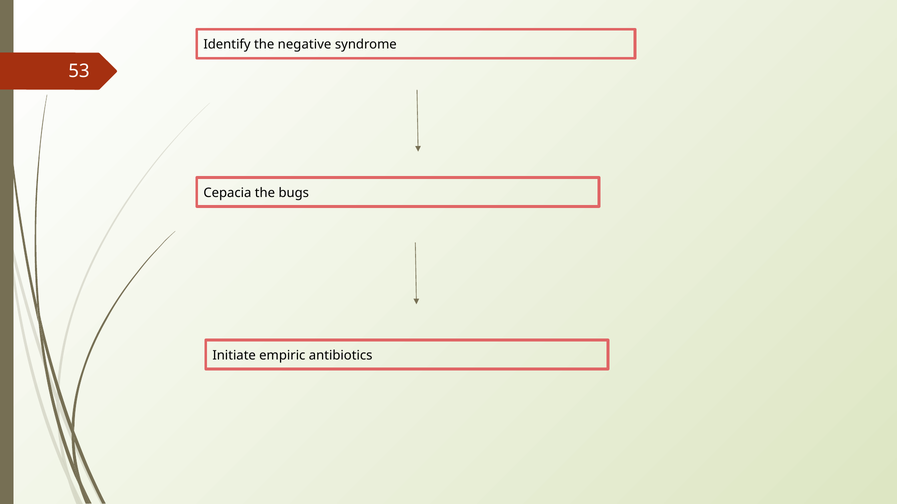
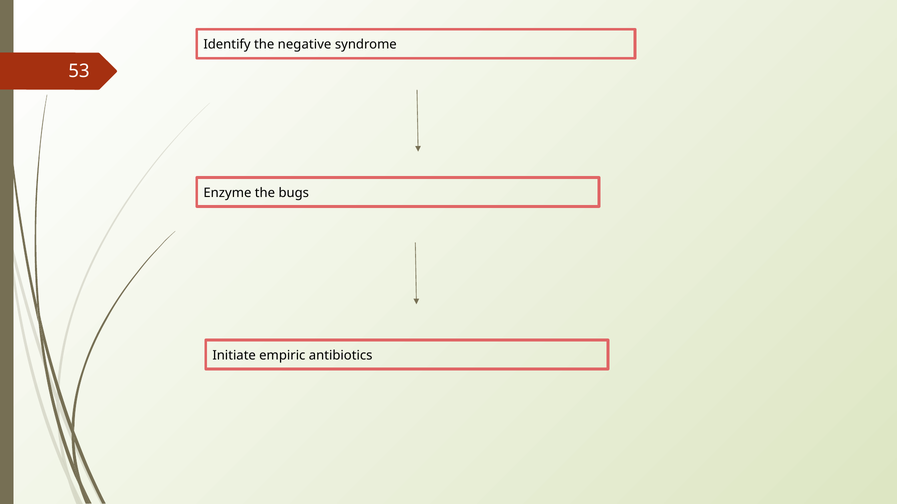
Cepacia: Cepacia -> Enzyme
